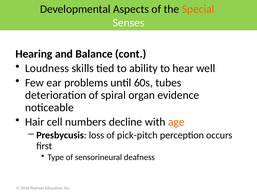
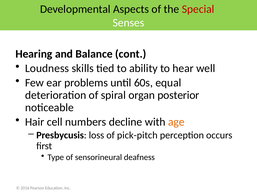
Special colour: orange -> red
tubes: tubes -> equal
evidence: evidence -> posterior
